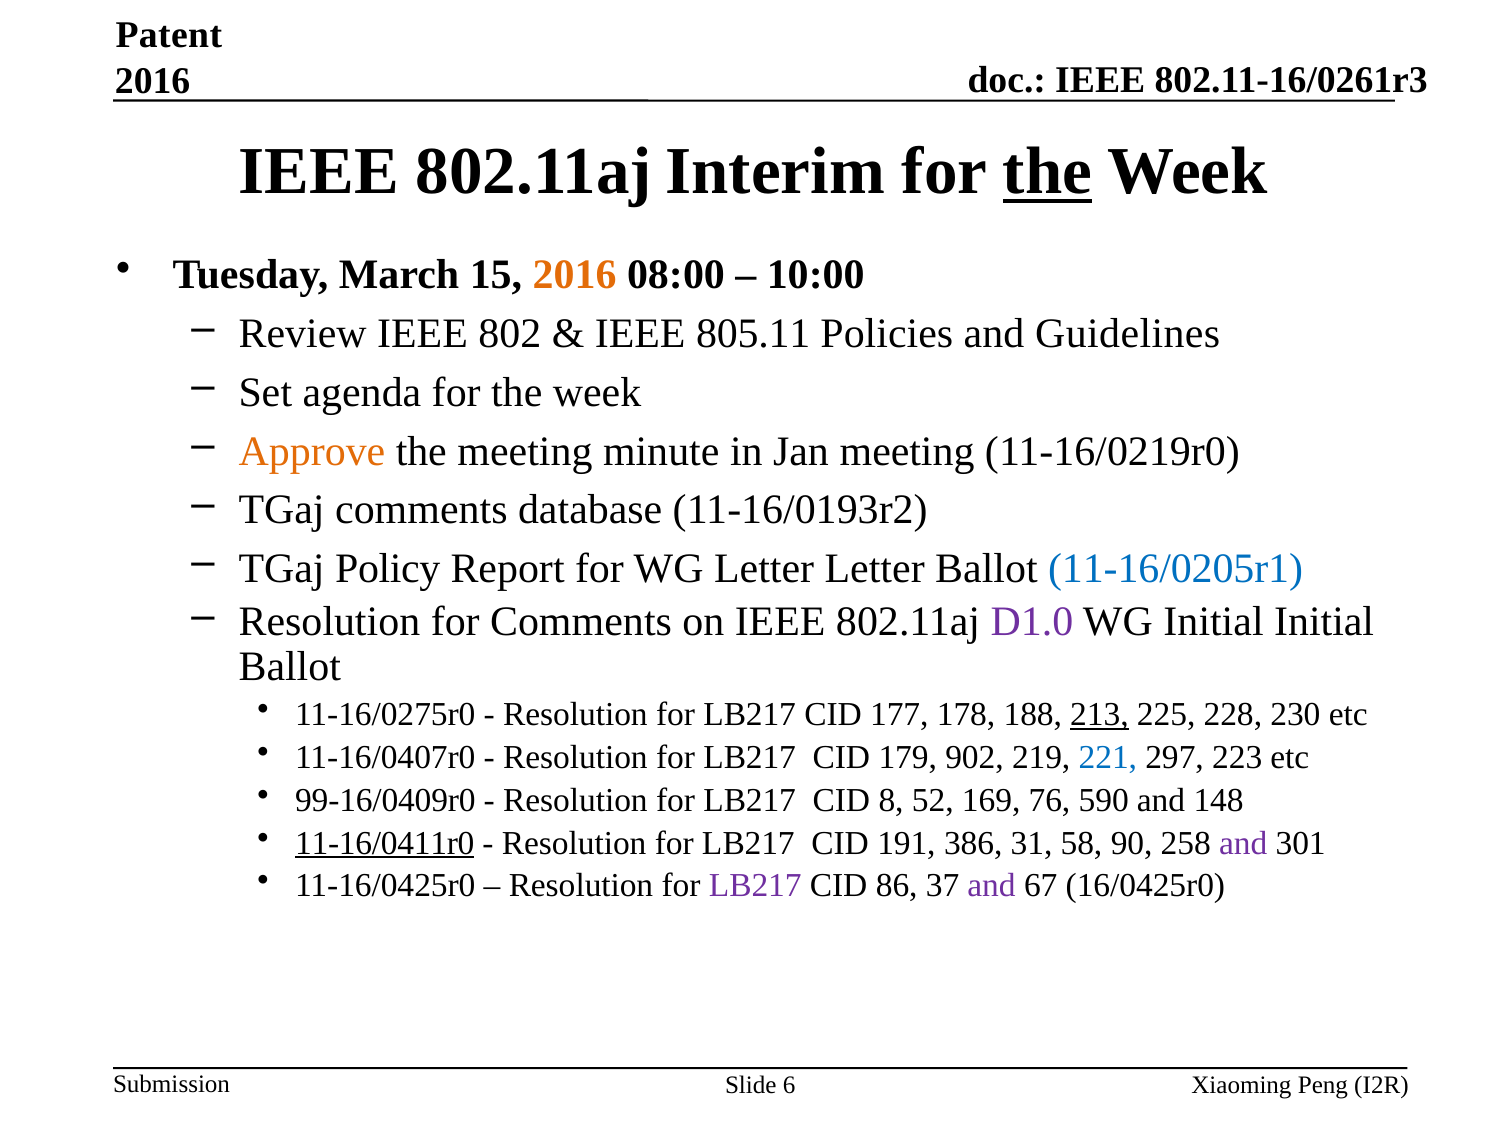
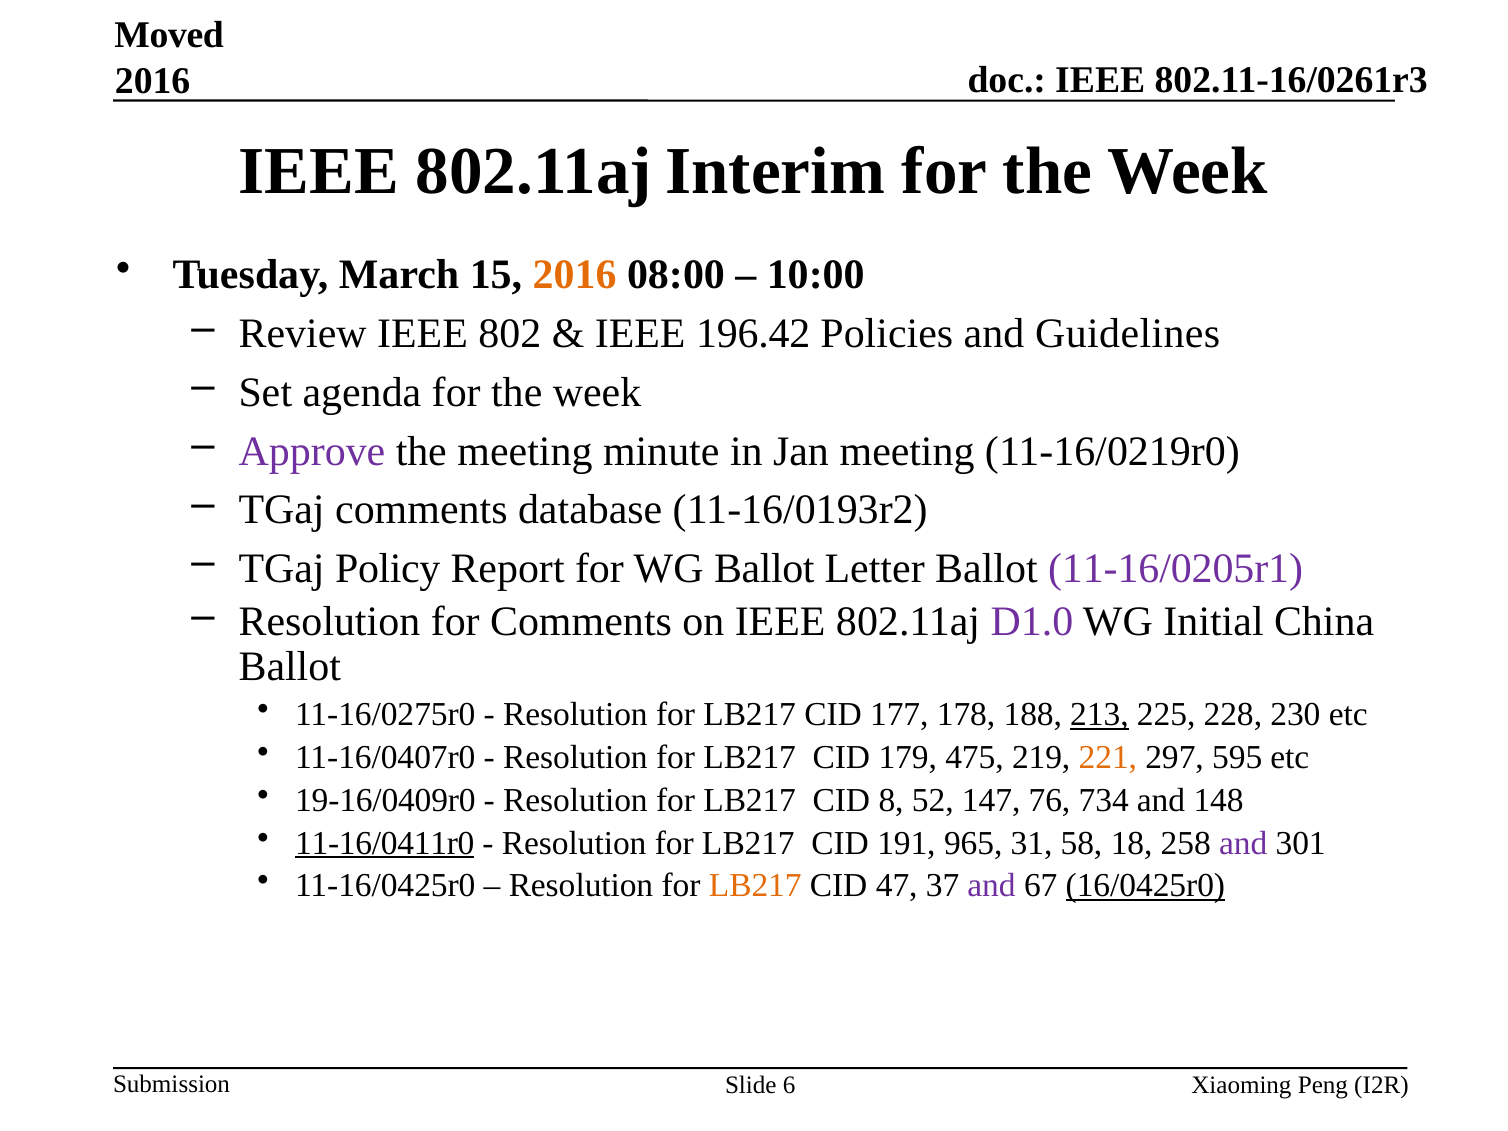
Patent: Patent -> Moved
the at (1048, 172) underline: present -> none
805.11: 805.11 -> 196.42
Approve colour: orange -> purple
WG Letter: Letter -> Ballot
11-16/0205r1 colour: blue -> purple
Initial Initial: Initial -> China
902: 902 -> 475
221 colour: blue -> orange
223: 223 -> 595
99-16/0409r0: 99-16/0409r0 -> 19-16/0409r0
169: 169 -> 147
590: 590 -> 734
386: 386 -> 965
90: 90 -> 18
LB217 at (755, 886) colour: purple -> orange
86: 86 -> 47
16/0425r0 underline: none -> present
